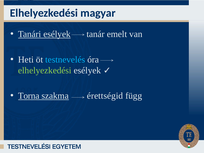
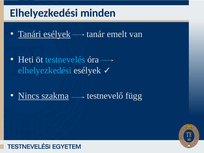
magyar: magyar -> minden
elhelyezkedési at (45, 70) colour: light green -> light blue
Torna: Torna -> Nincs
érettségid: érettségid -> testnevelő
